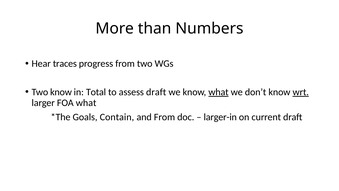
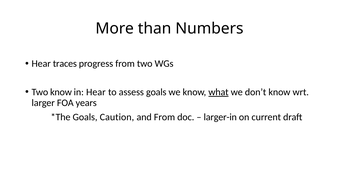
in Total: Total -> Hear
assess draft: draft -> goals
wrt underline: present -> none
FOA what: what -> years
Contain: Contain -> Caution
